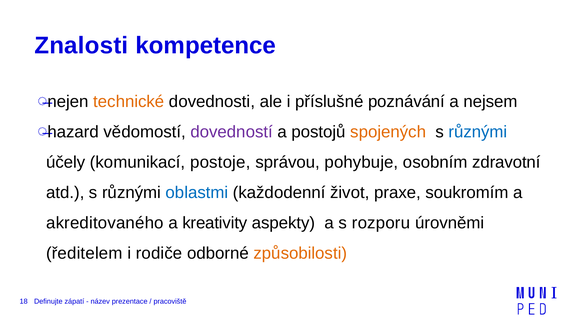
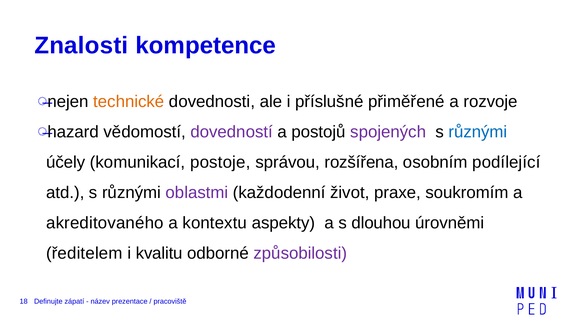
poznávání: poznávání -> přiměřené
nejsem: nejsem -> rozvoje
spojených colour: orange -> purple
pohybuje: pohybuje -> rozšířena
zdravotní: zdravotní -> podílející
oblastmi colour: blue -> purple
kreativity: kreativity -> kontextu
rozporu: rozporu -> dlouhou
rodiče: rodiče -> kvalitu
způsobilosti colour: orange -> purple
